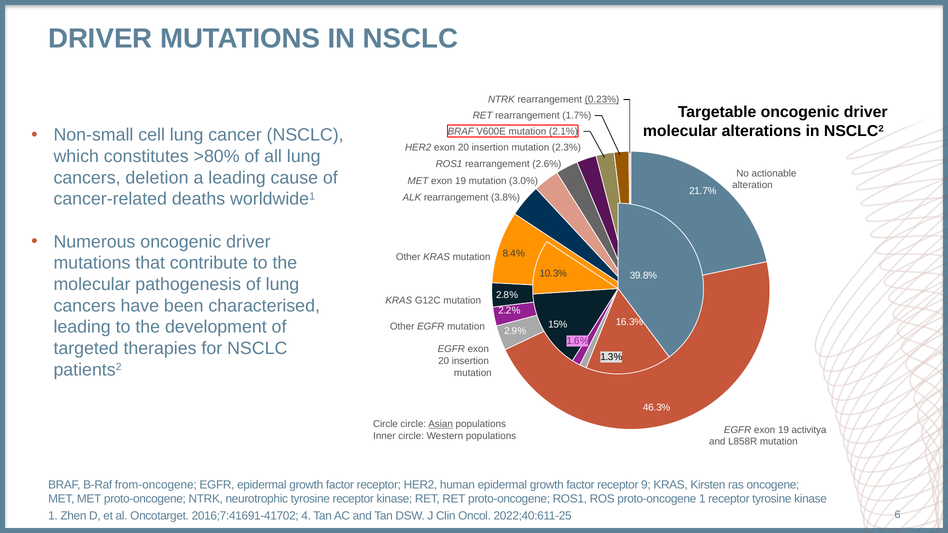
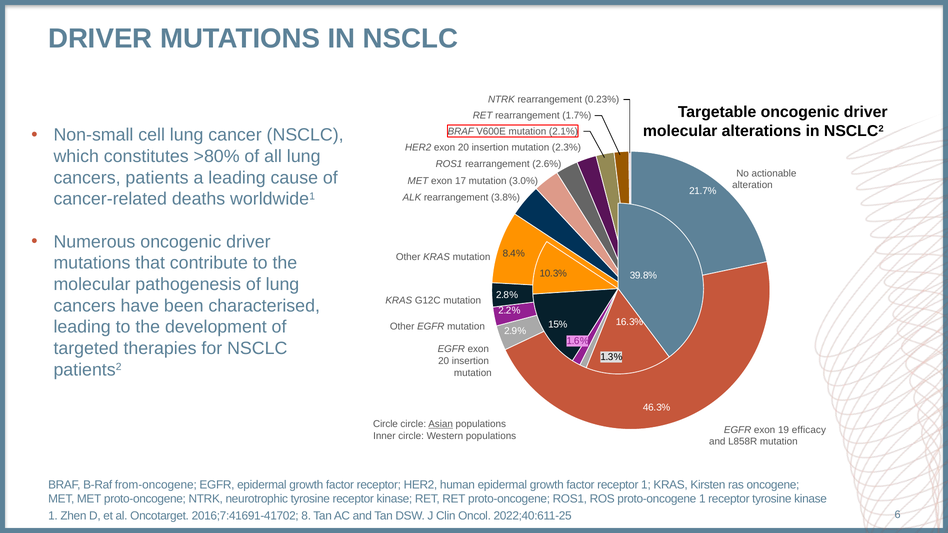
0.23% underline: present -> none
deletion: deletion -> patients
MET exon 19: 19 -> 17
activitya: activitya -> efficacy
receptor 9: 9 -> 1
4: 4 -> 8
